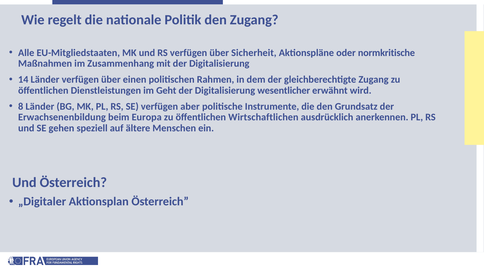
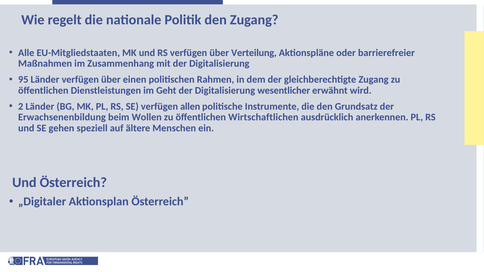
Sicherheit: Sicherheit -> Verteilung
normkritische: normkritische -> barrierefreier
14: 14 -> 95
8: 8 -> 2
aber: aber -> allen
Europa: Europa -> Wollen
